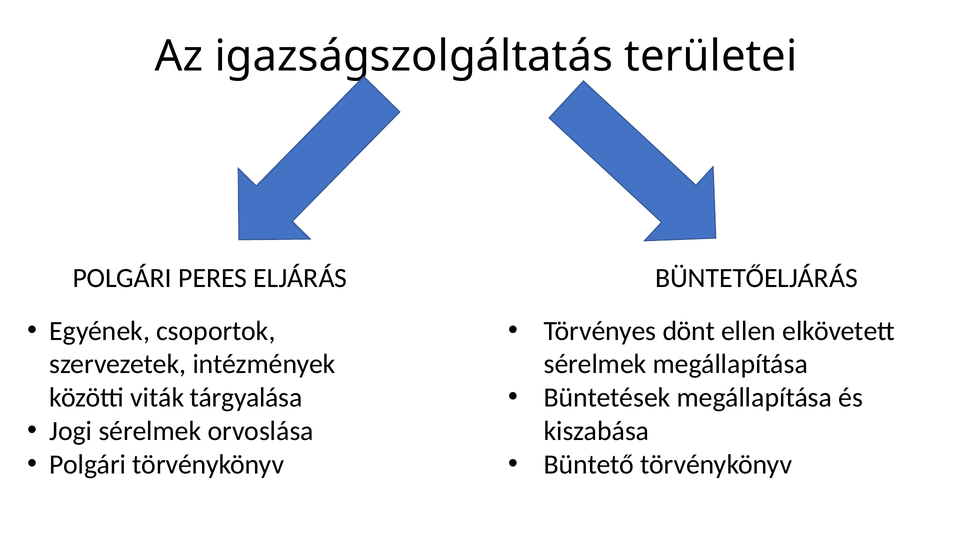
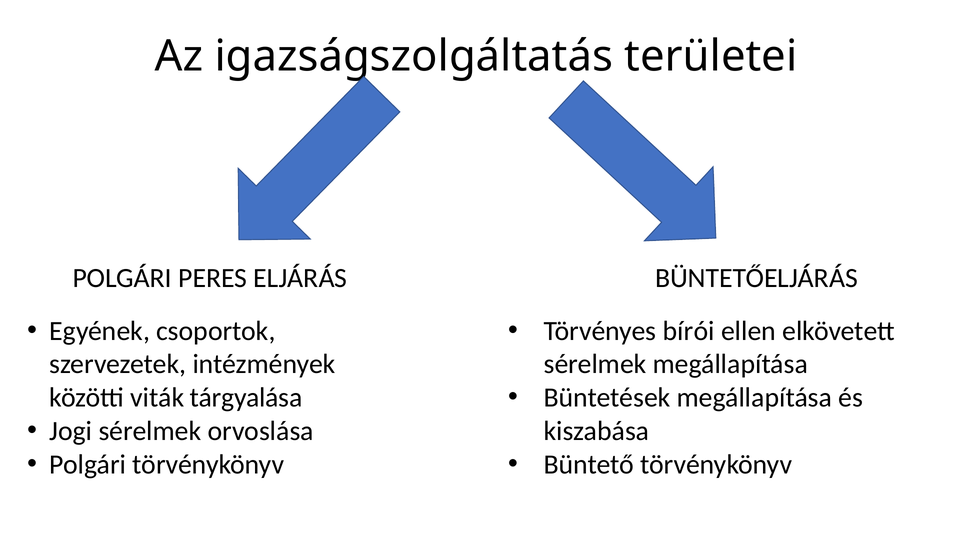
dönt: dönt -> bírói
